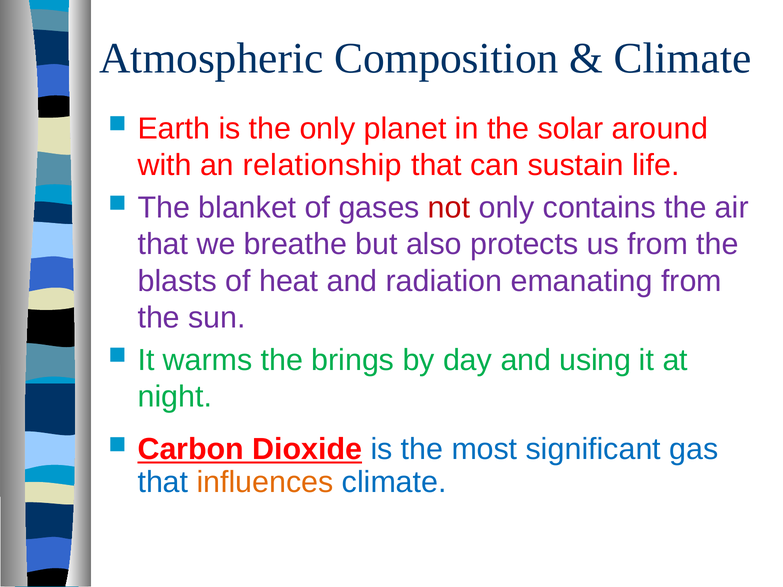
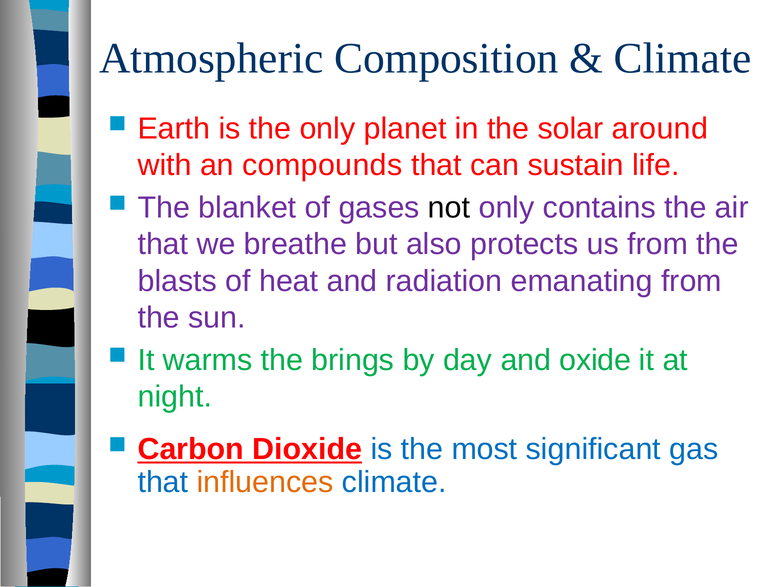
relationship: relationship -> compounds
not colour: red -> black
using: using -> oxide
